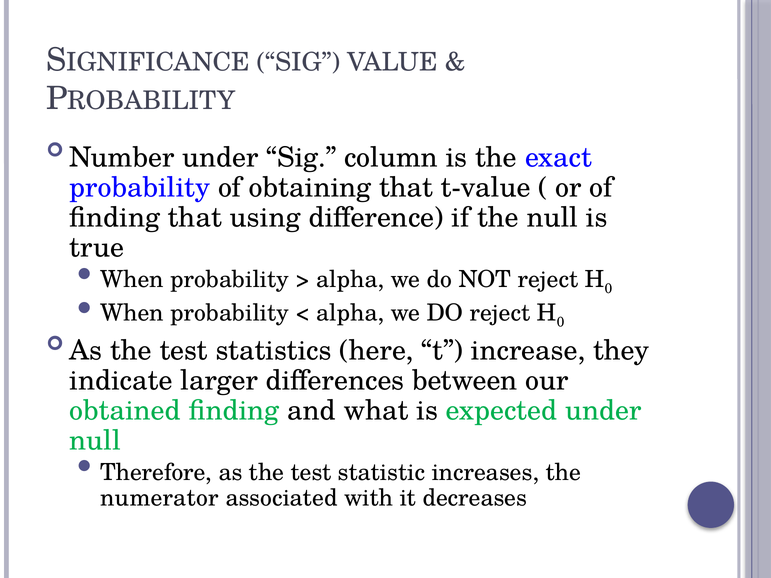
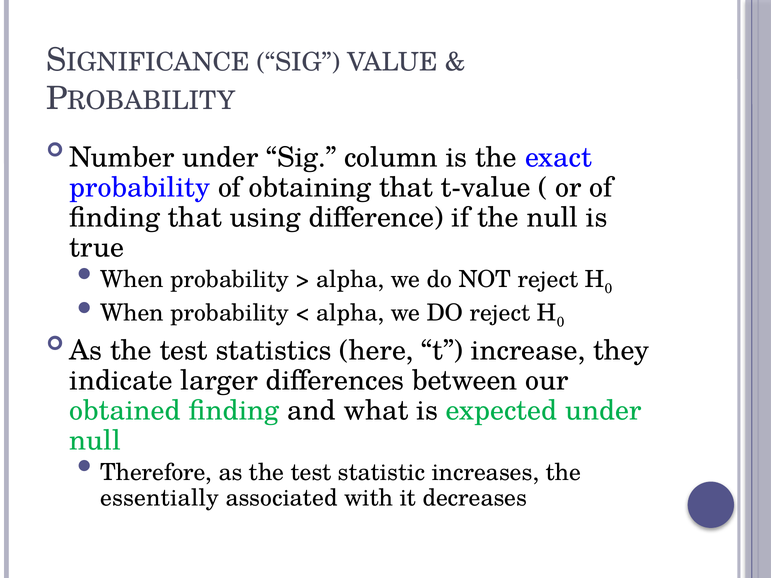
numerator: numerator -> essentially
